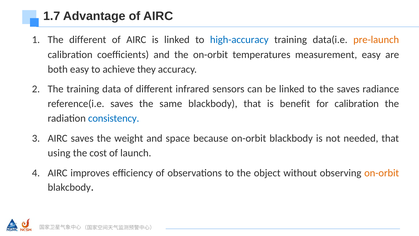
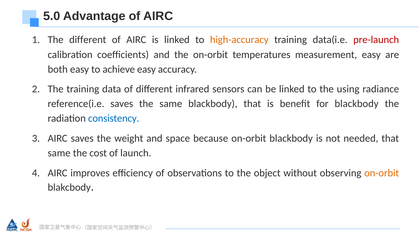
1.7: 1.7 -> 5.0
high-accuracy colour: blue -> orange
pre-launch colour: orange -> red
achieve they: they -> easy
the saves: saves -> using
for calibration: calibration -> blackbody
using at (59, 153): using -> same
